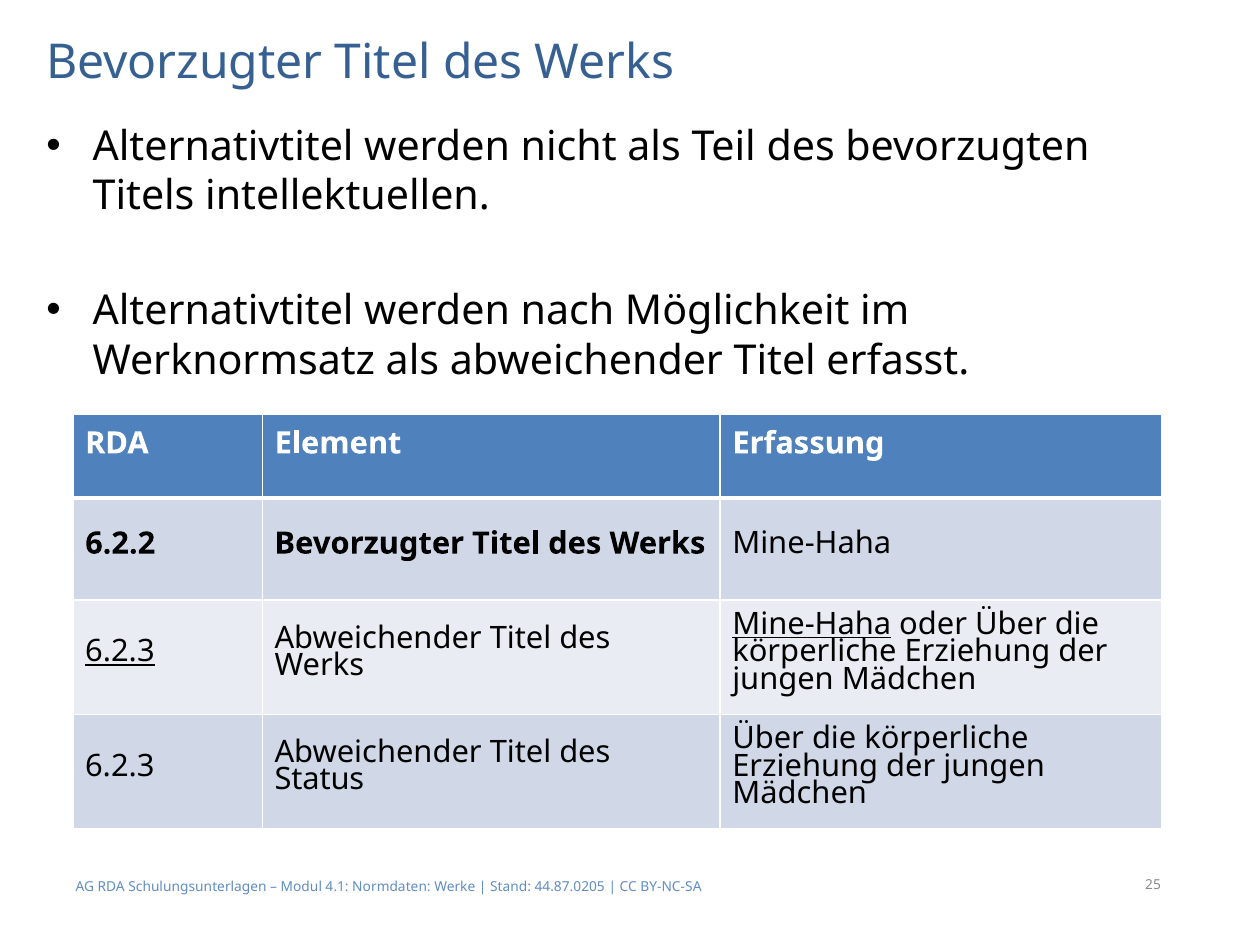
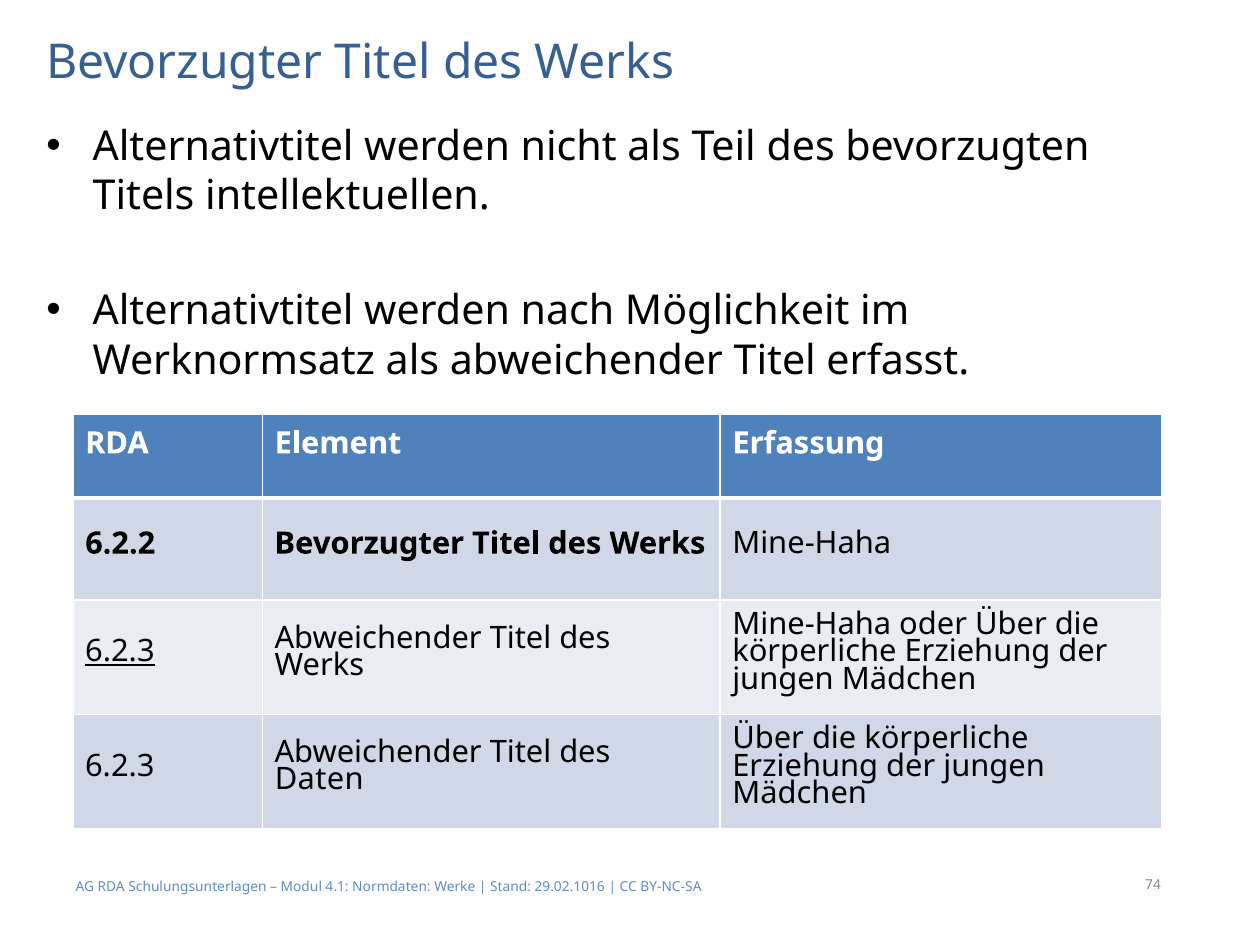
Mine-Haha at (812, 624) underline: present -> none
Status: Status -> Daten
44.87.0205: 44.87.0205 -> 29.02.1016
25: 25 -> 74
